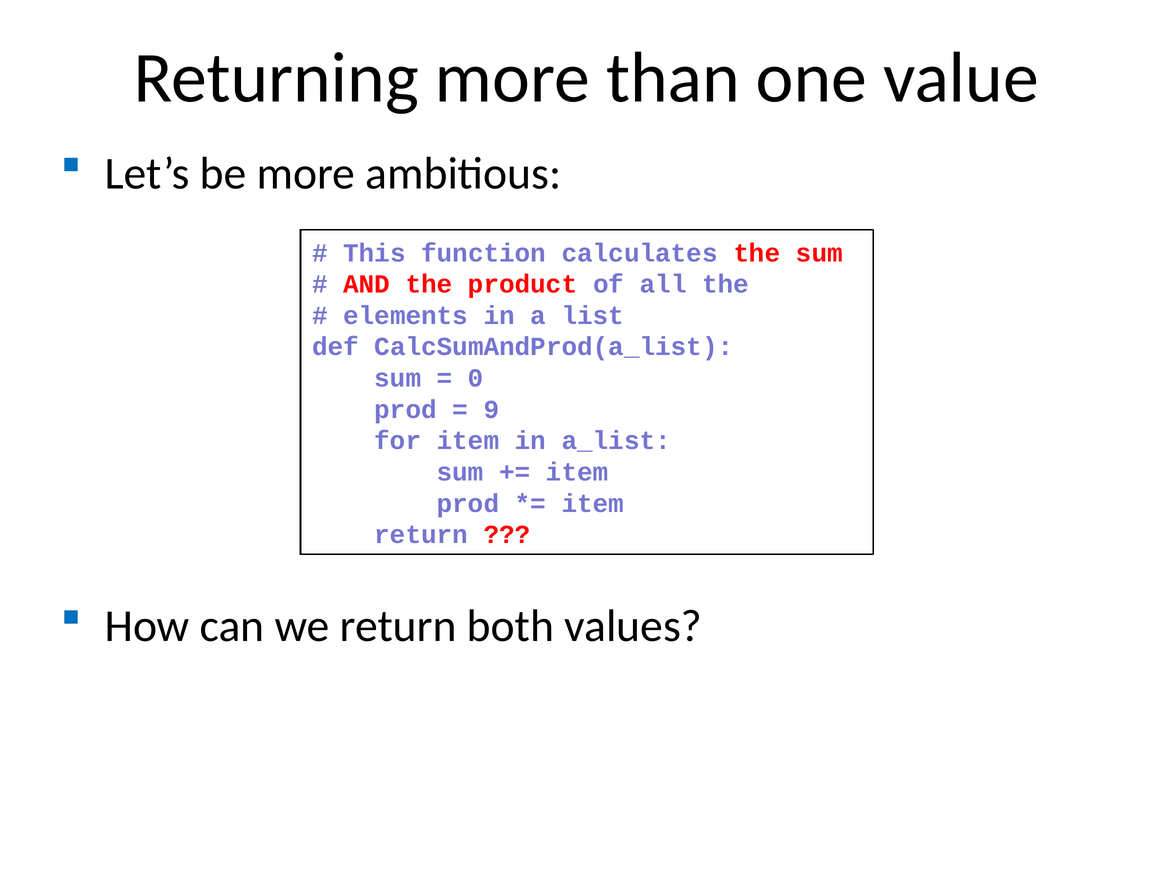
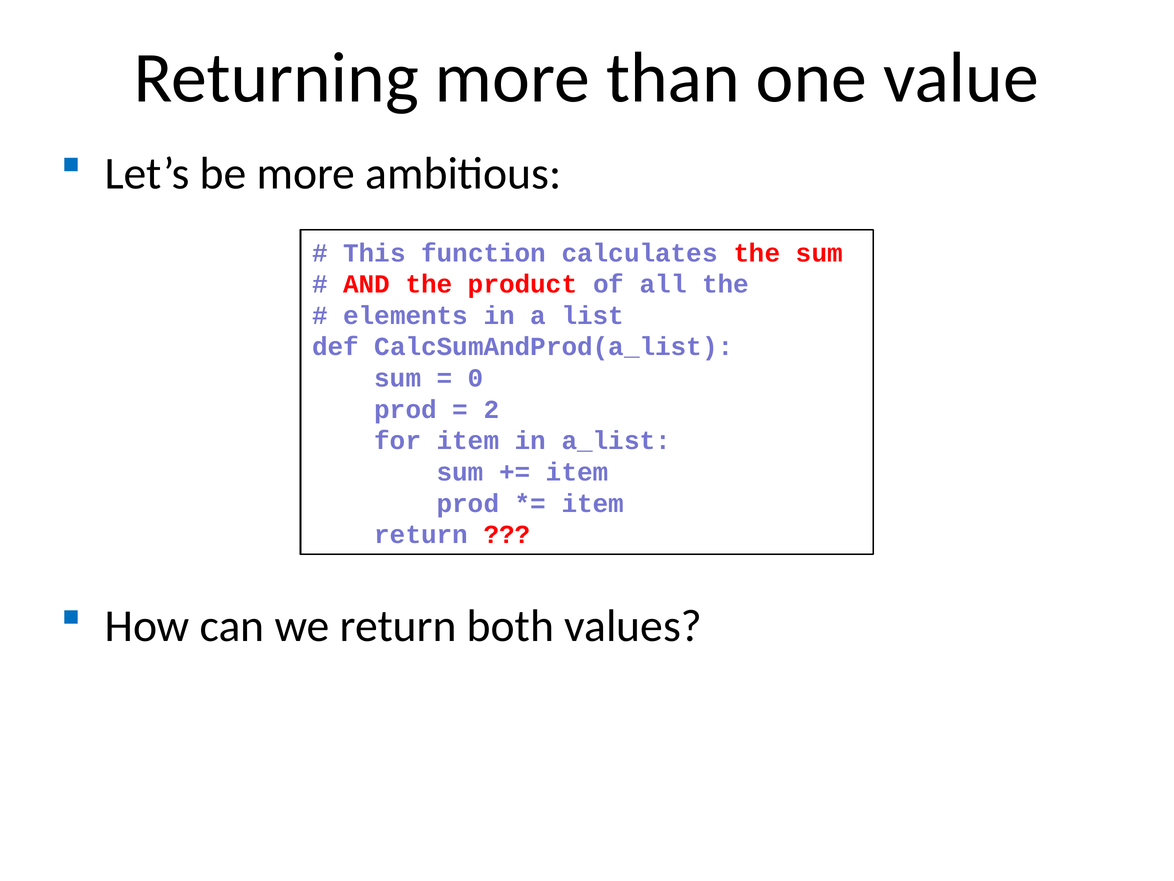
9: 9 -> 2
